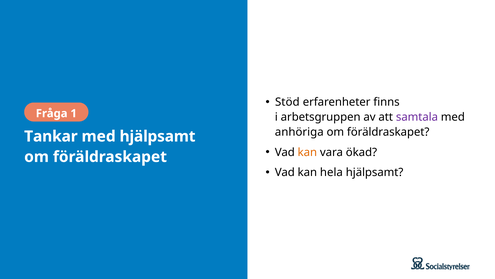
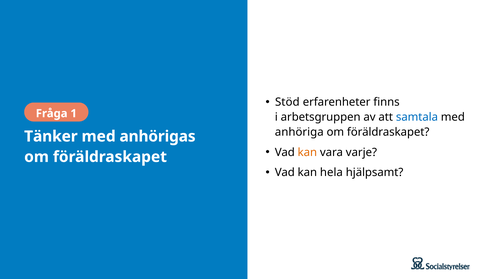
samtala colour: purple -> blue
Tankar: Tankar -> Tänker
med hjälpsamt: hjälpsamt -> anhörigas
ökad: ökad -> varje
